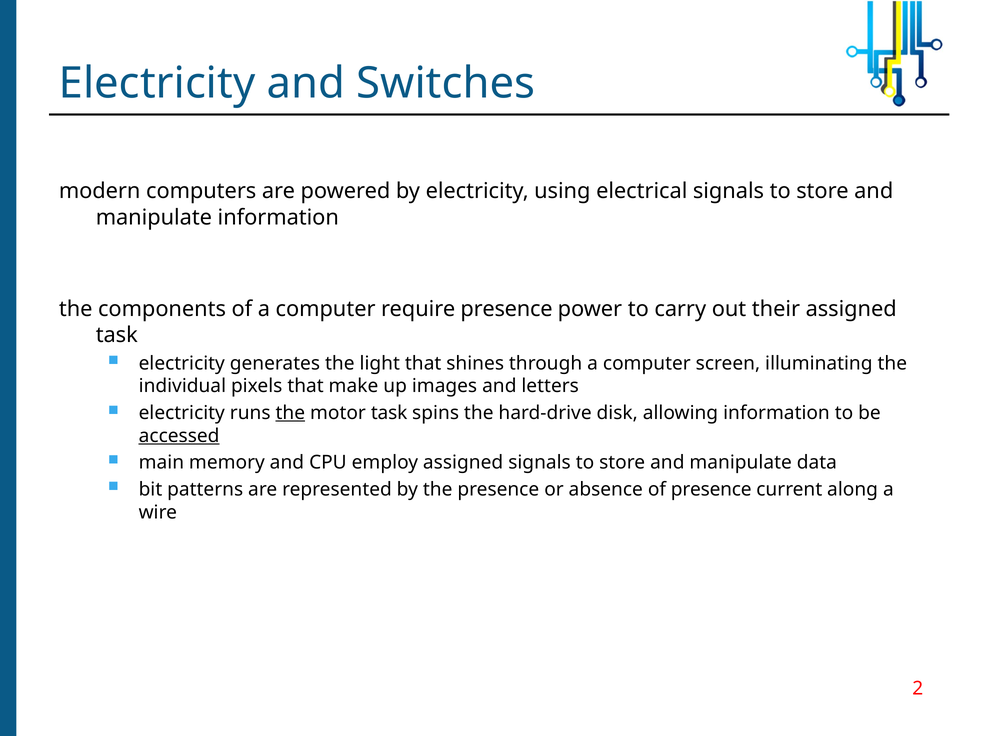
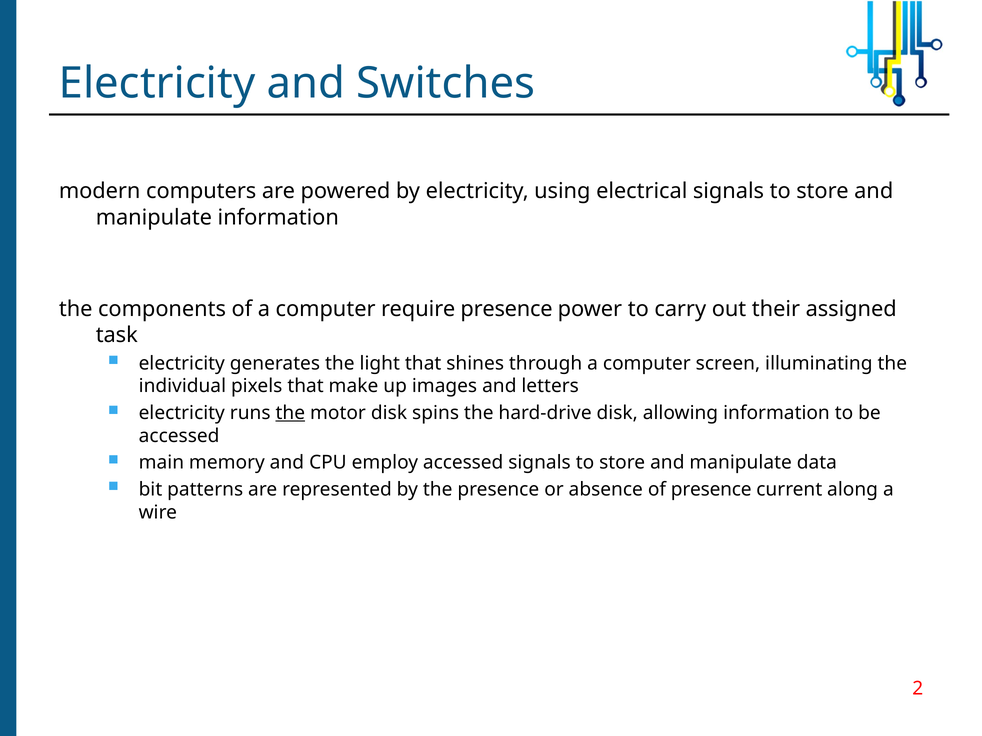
motor task: task -> disk
accessed at (179, 436) underline: present -> none
employ assigned: assigned -> accessed
